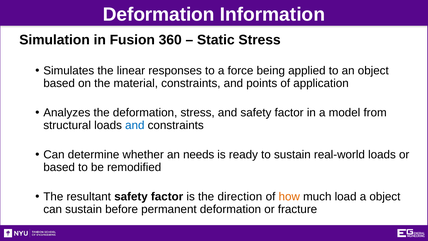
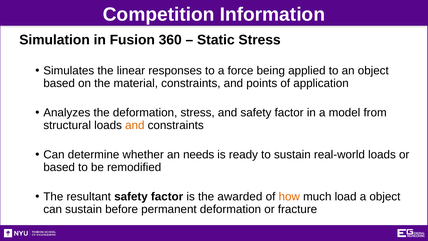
Deformation at (159, 14): Deformation -> Competition
and at (135, 125) colour: blue -> orange
direction: direction -> awarded
